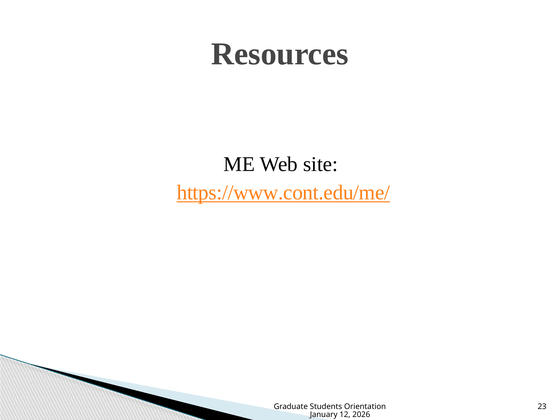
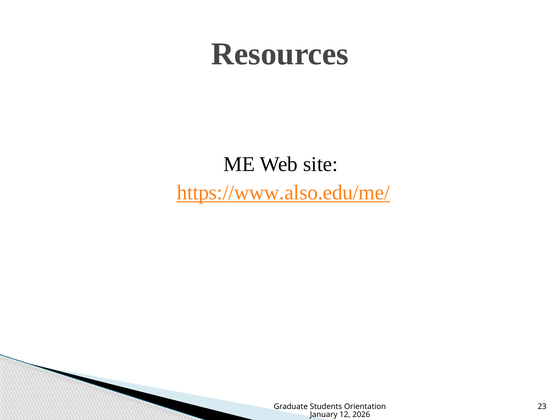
https://www.cont.edu/me/: https://www.cont.edu/me/ -> https://www.also.edu/me/
